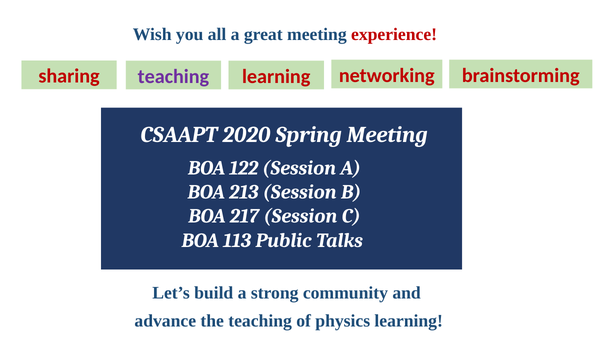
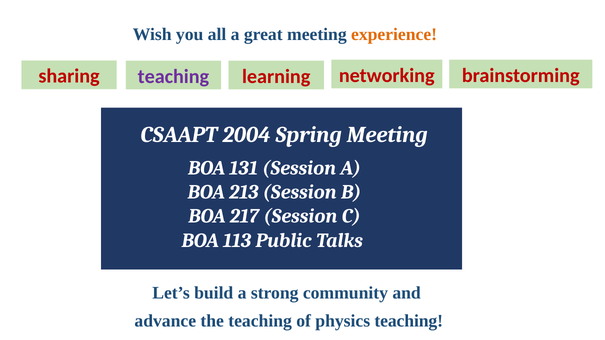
experience colour: red -> orange
2020: 2020 -> 2004
122: 122 -> 131
physics learning: learning -> teaching
